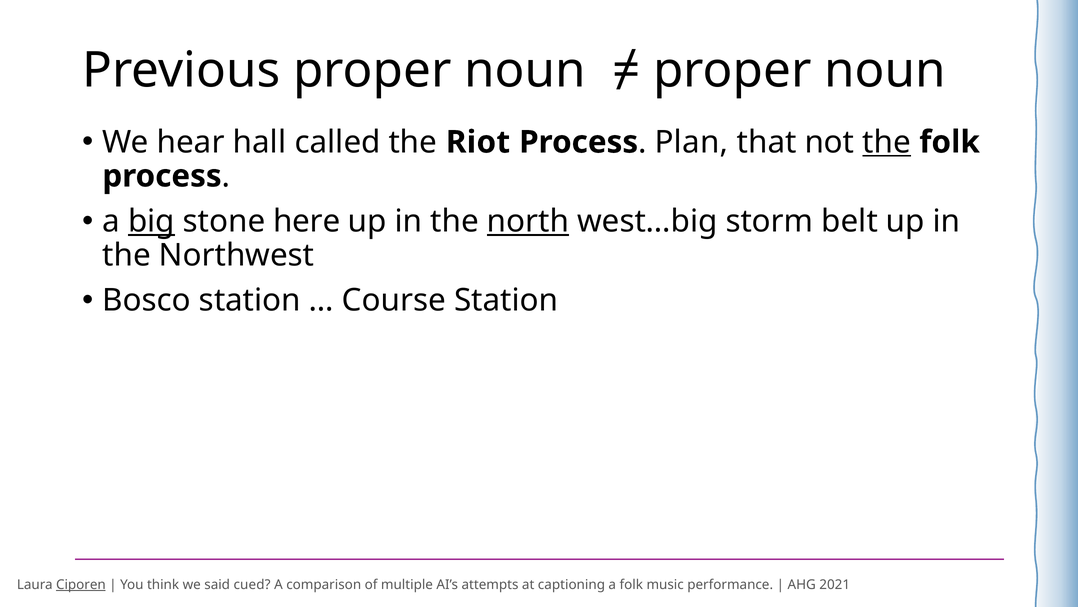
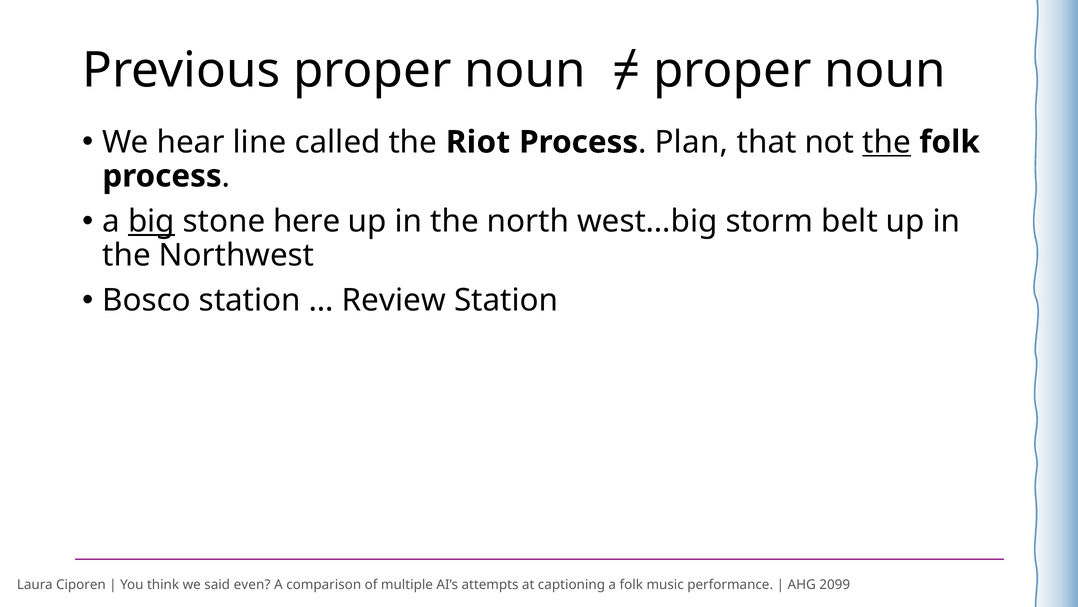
hall: hall -> line
north underline: present -> none
Course: Course -> Review
Ciporen underline: present -> none
cued: cued -> even
2021: 2021 -> 2099
